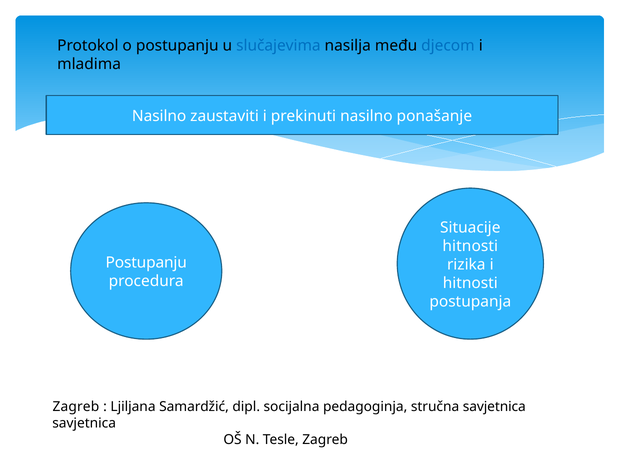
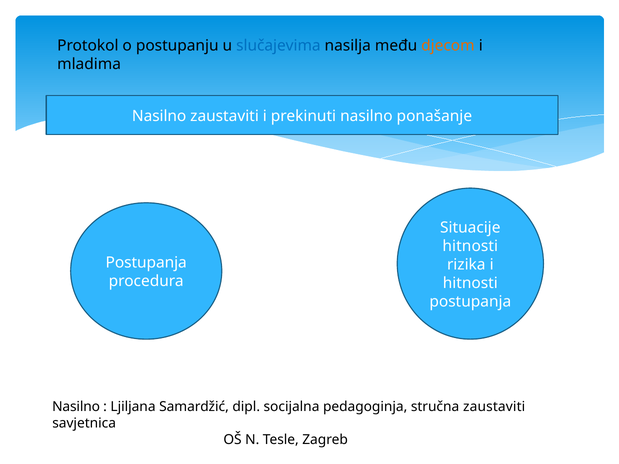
djecom colour: blue -> orange
Postupanju at (146, 263): Postupanju -> Postupanja
Zagreb at (76, 407): Zagreb -> Nasilno
stručna savjetnica: savjetnica -> zaustaviti
